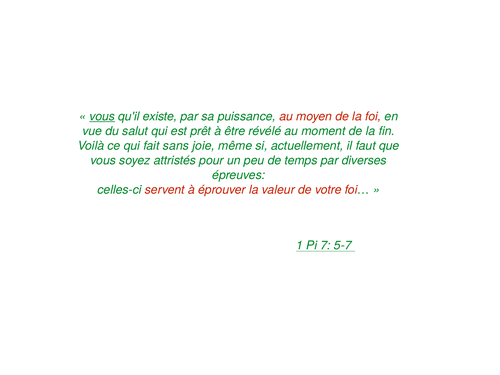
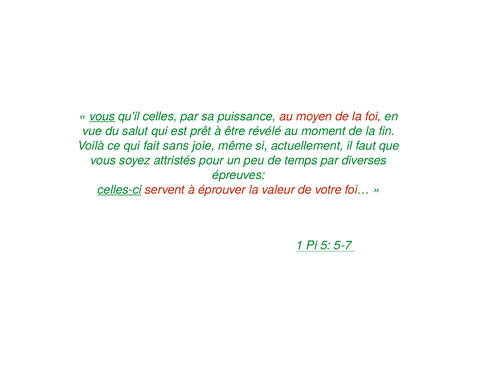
existe: existe -> celles
celles-ci underline: none -> present
7: 7 -> 5
